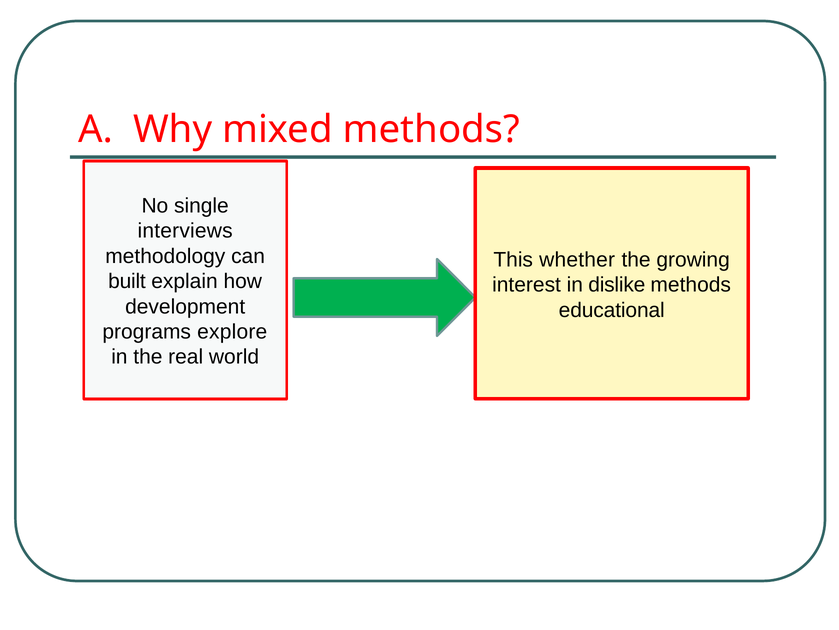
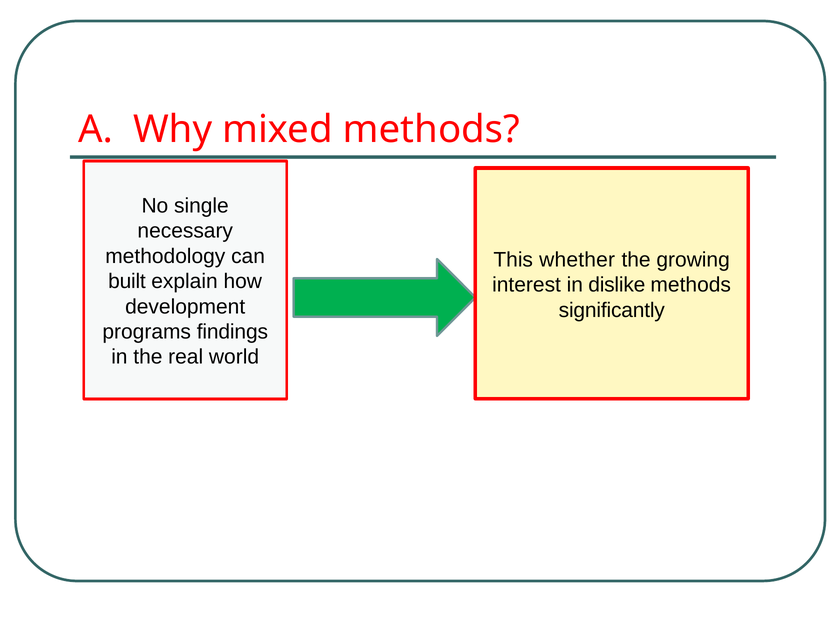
interviews: interviews -> necessary
educational: educational -> significantly
explore: explore -> findings
